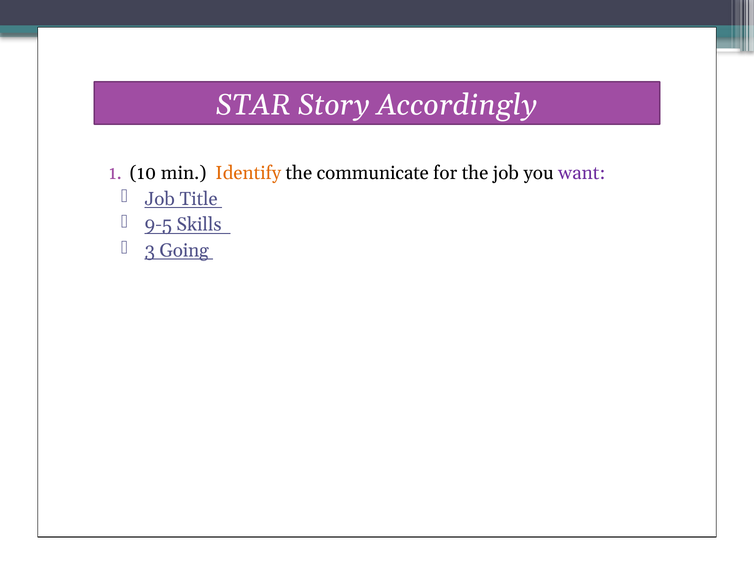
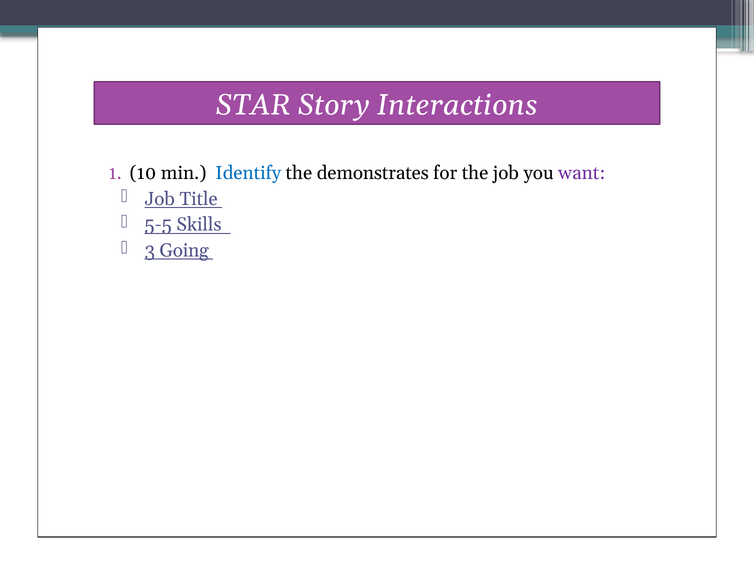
Accordingly: Accordingly -> Interactions
Identify colour: orange -> blue
communicate: communicate -> demonstrates
9-5: 9-5 -> 5-5
